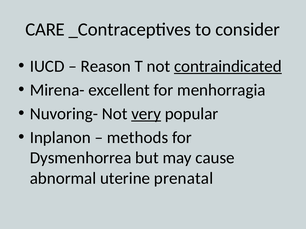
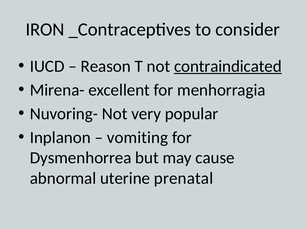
CARE: CARE -> IRON
very underline: present -> none
methods: methods -> vomiting
